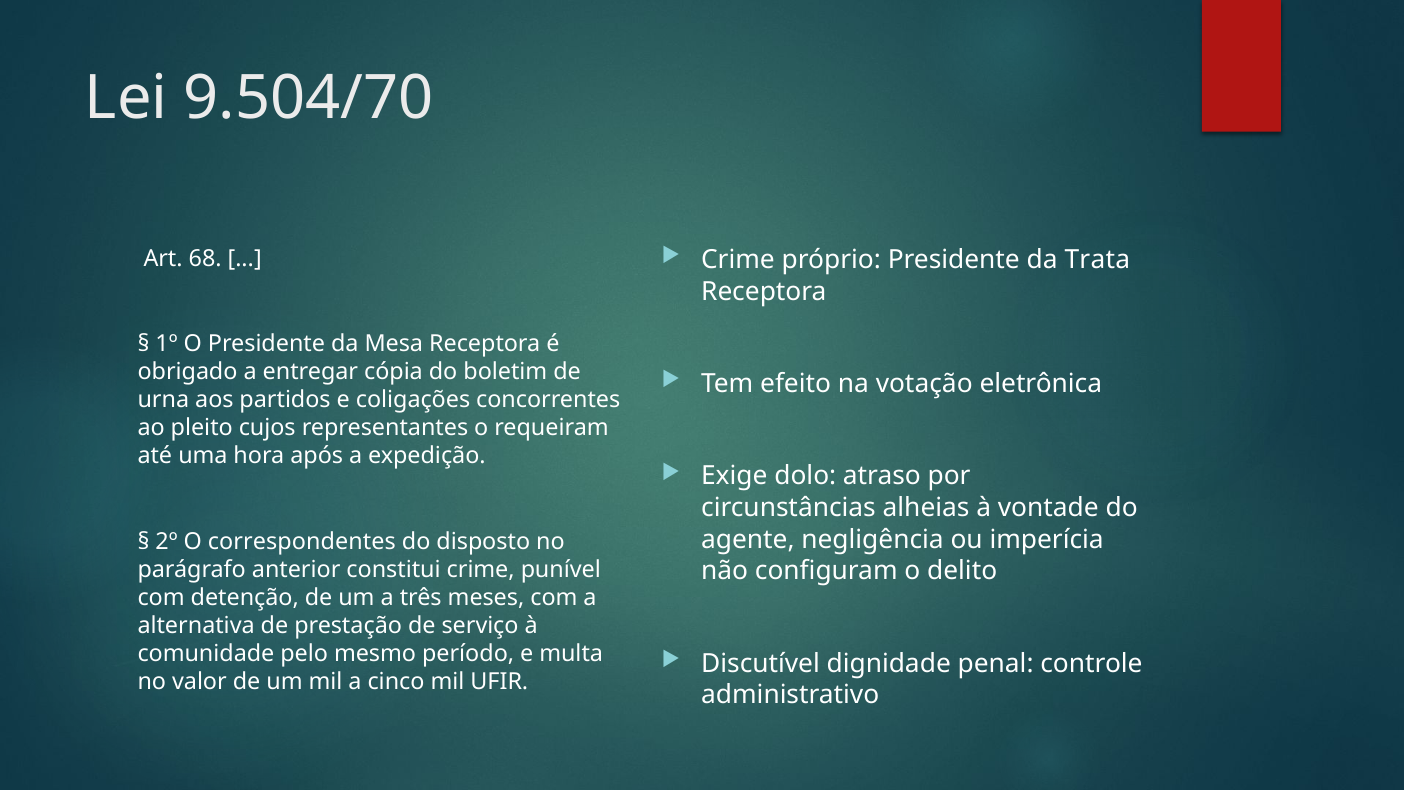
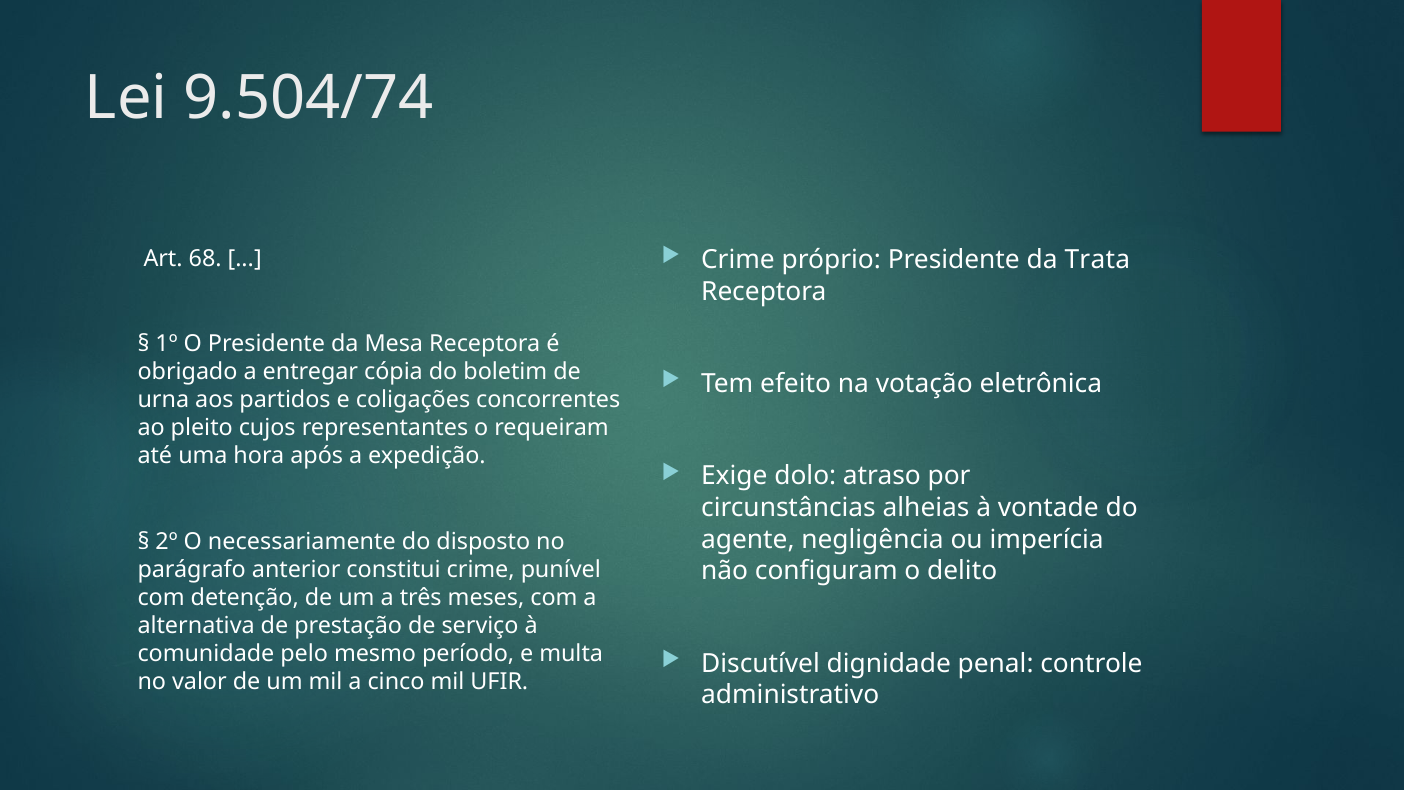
9.504/70: 9.504/70 -> 9.504/74
correspondentes: correspondentes -> necessariamente
